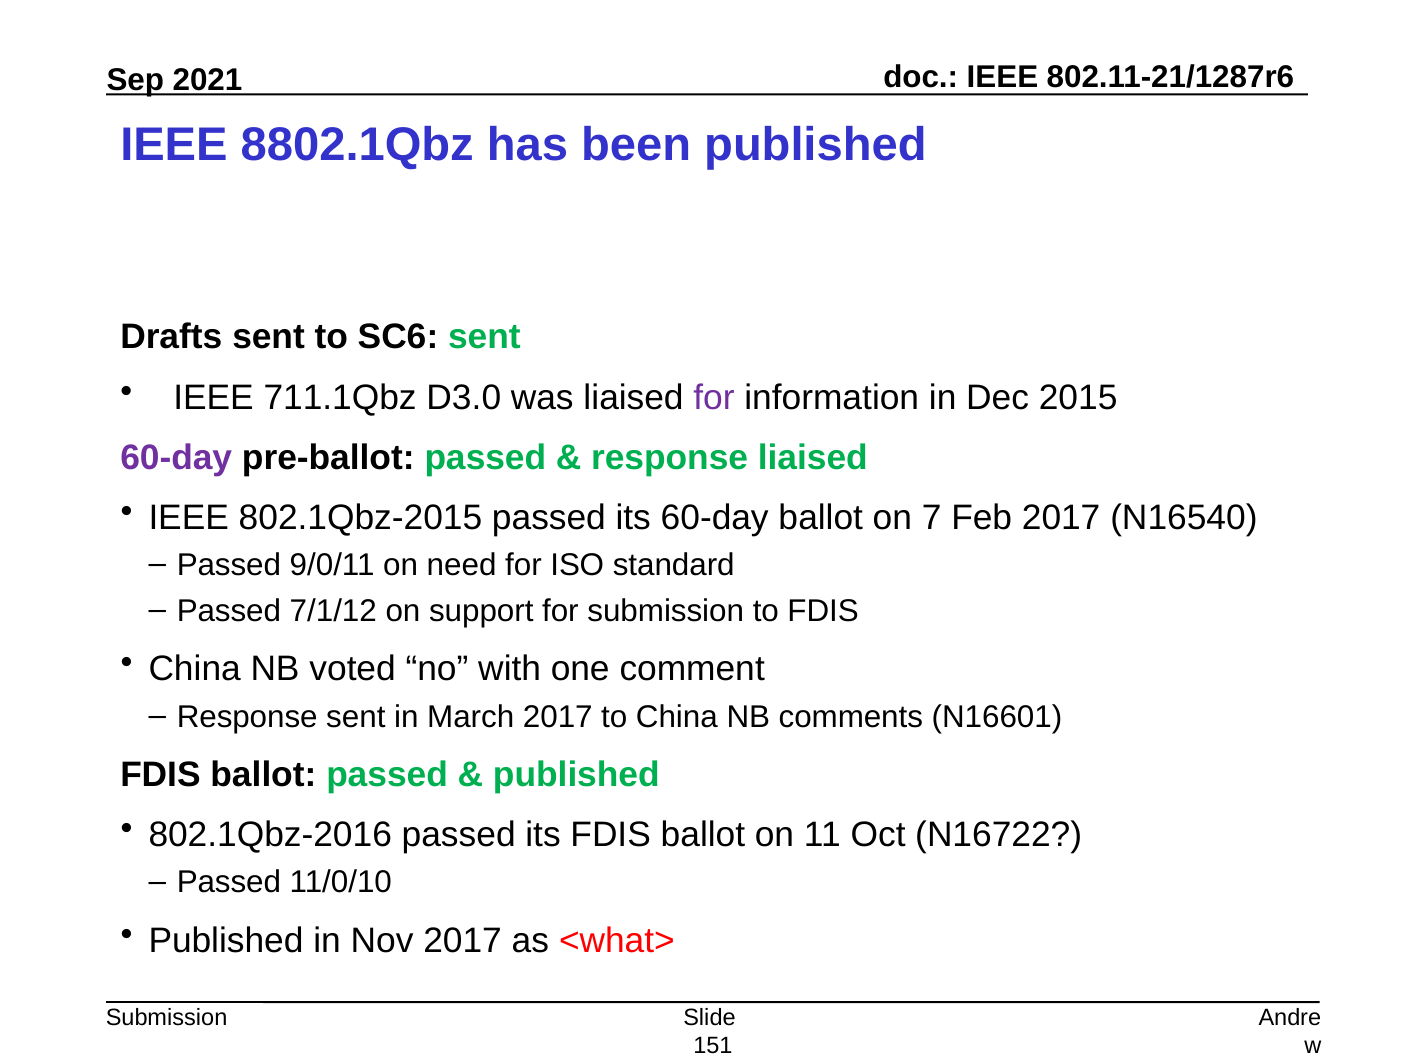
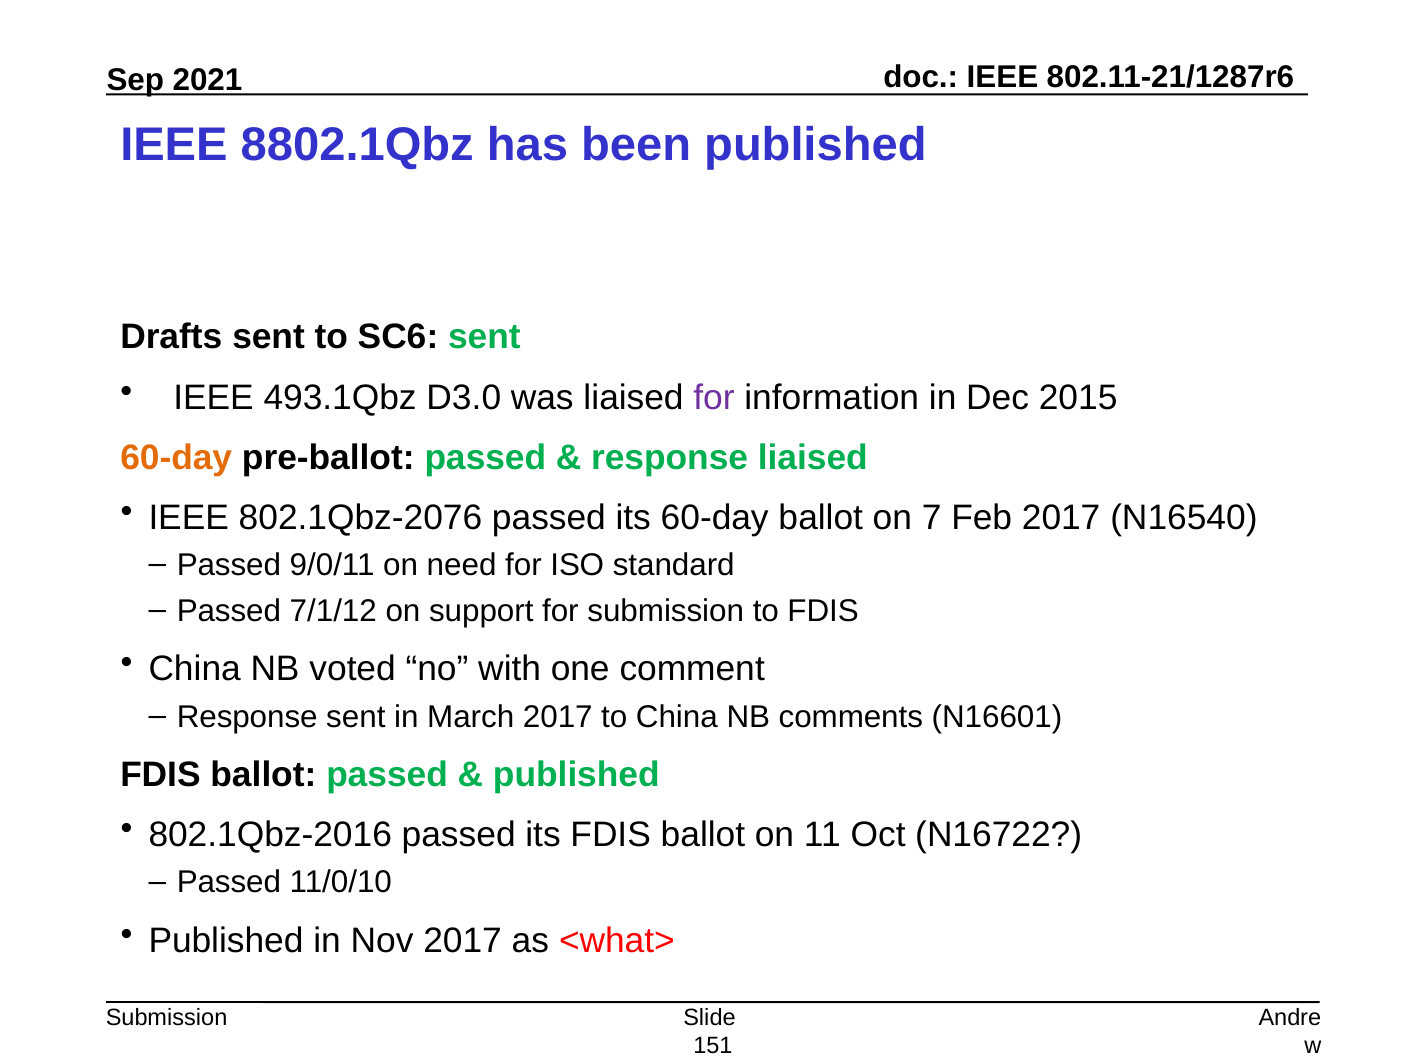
711.1Qbz: 711.1Qbz -> 493.1Qbz
60-day at (176, 457) colour: purple -> orange
802.1Qbz-2015: 802.1Qbz-2015 -> 802.1Qbz-2076
